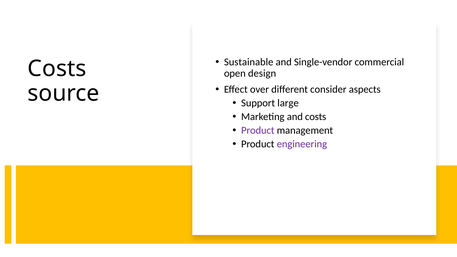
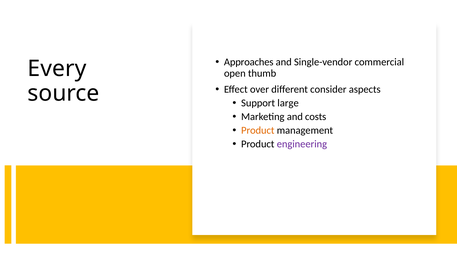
Sustainable: Sustainable -> Approaches
Costs at (57, 69): Costs -> Every
design: design -> thumb
Product at (258, 130) colour: purple -> orange
